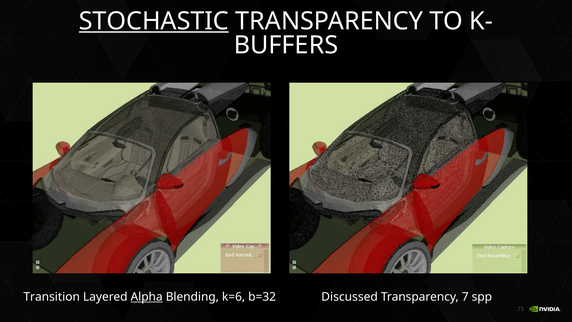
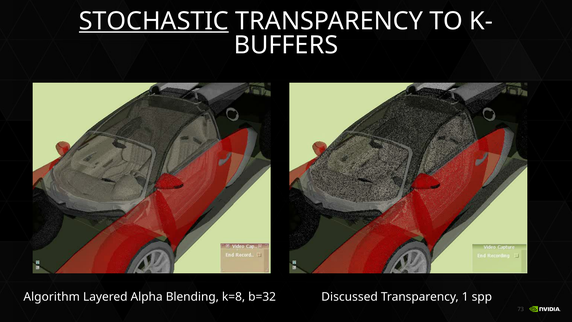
Transition: Transition -> Algorithm
Alpha underline: present -> none
k=6: k=6 -> k=8
7: 7 -> 1
